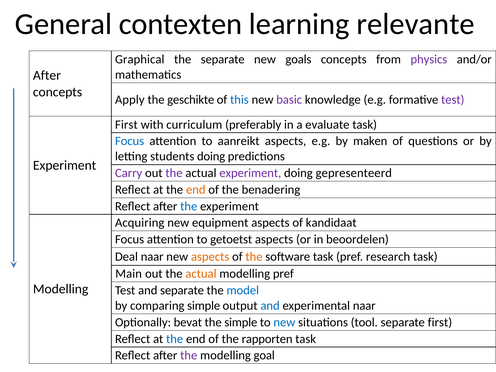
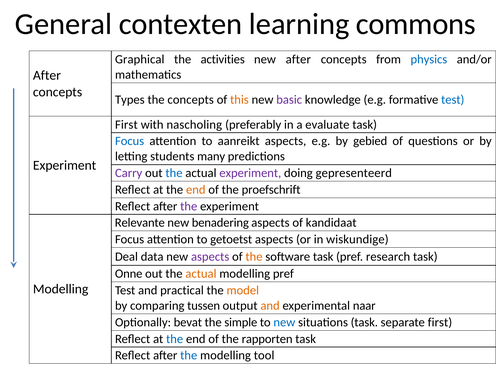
relevante: relevante -> commons
the separate: separate -> activities
new goals: goals -> after
physics colour: purple -> blue
Apply: Apply -> Types
the geschikte: geschikte -> concepts
this colour: blue -> orange
test at (453, 100) colour: purple -> blue
curriculum: curriculum -> nascholing
maken: maken -> gebied
students doing: doing -> many
the at (174, 173) colour: purple -> blue
benadering: benadering -> proefschrift
the at (189, 206) colour: blue -> purple
Acquiring: Acquiring -> Relevante
equipment: equipment -> benadering
beoordelen: beoordelen -> wiskundige
Deal naar: naar -> data
aspects at (210, 257) colour: orange -> purple
Main: Main -> Onne
and separate: separate -> practical
model colour: blue -> orange
comparing simple: simple -> tussen
and at (270, 306) colour: blue -> orange
situations tool: tool -> task
the at (189, 355) colour: purple -> blue
goal: goal -> tool
